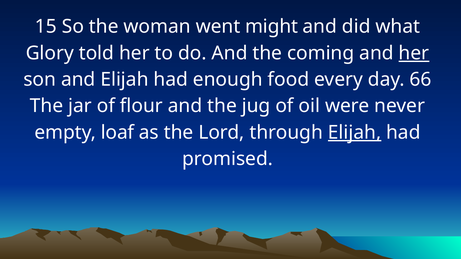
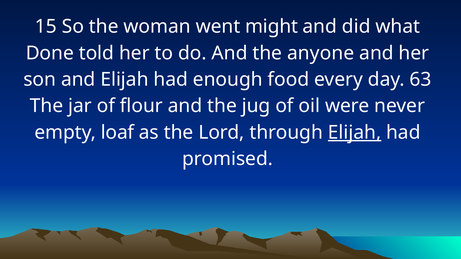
Glory: Glory -> Done
coming: coming -> anyone
her at (414, 53) underline: present -> none
66: 66 -> 63
